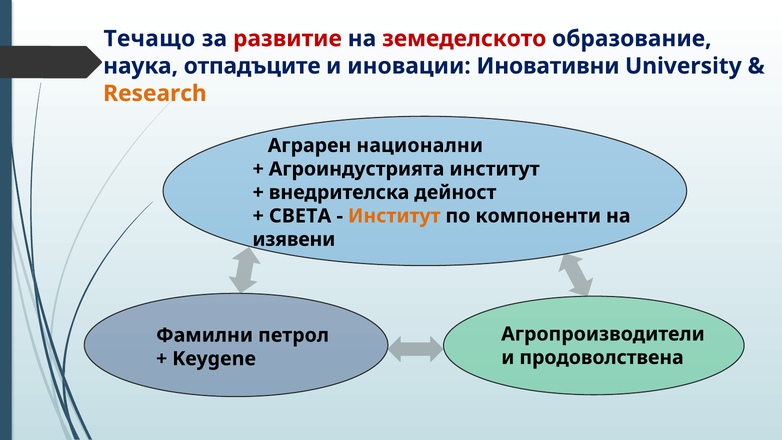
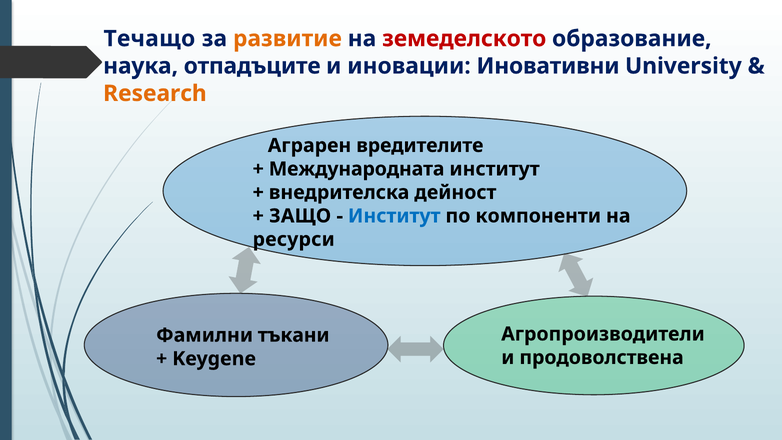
развитие colour: red -> orange
национални: национални -> вредителите
Агроиндустрията: Агроиндустрията -> Международната
СВЕТА: СВЕТА -> ЗАЩО
Институт at (394, 216) colour: orange -> blue
изявени: изявени -> ресурси
петрол: петрол -> тъкани
